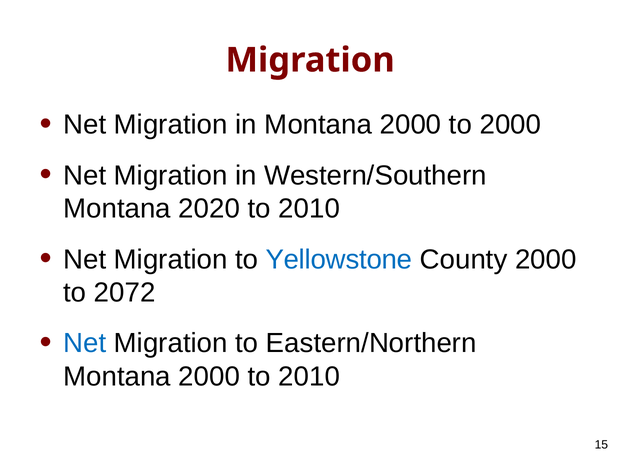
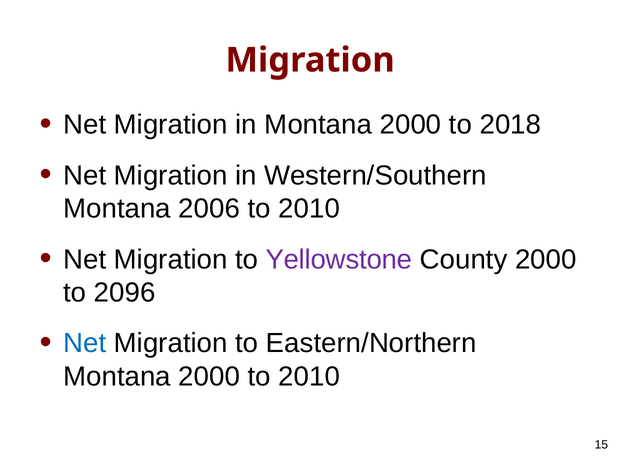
to 2000: 2000 -> 2018
2020: 2020 -> 2006
Yellowstone colour: blue -> purple
2072: 2072 -> 2096
